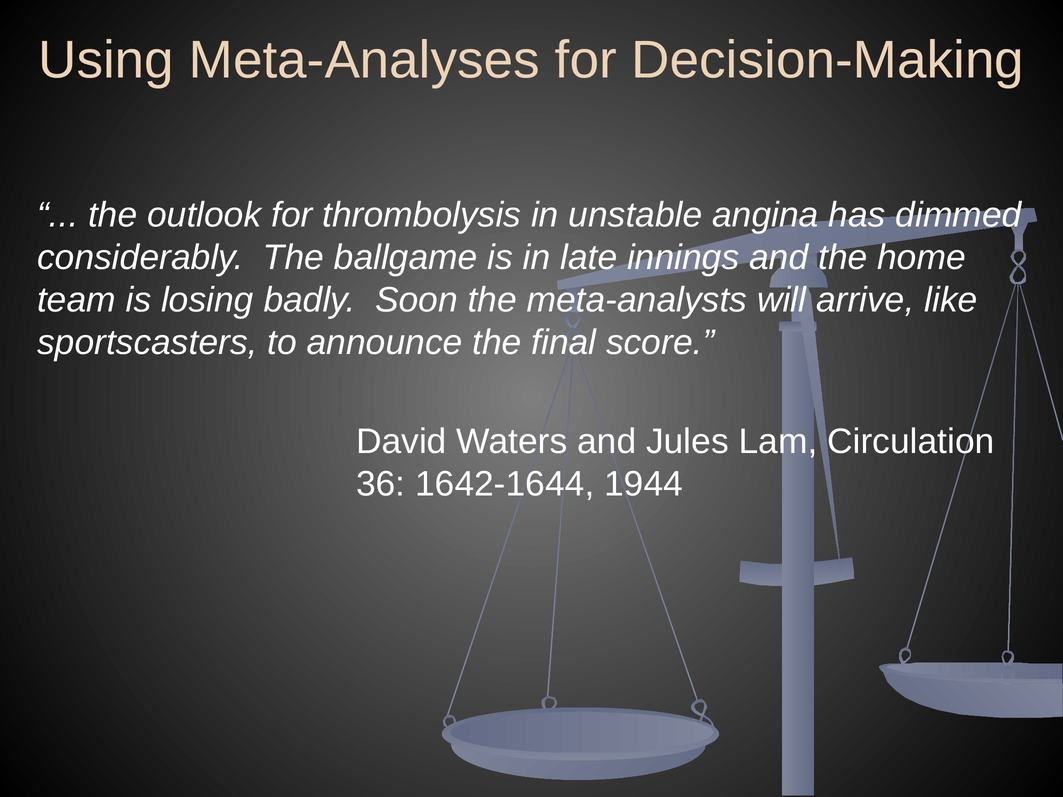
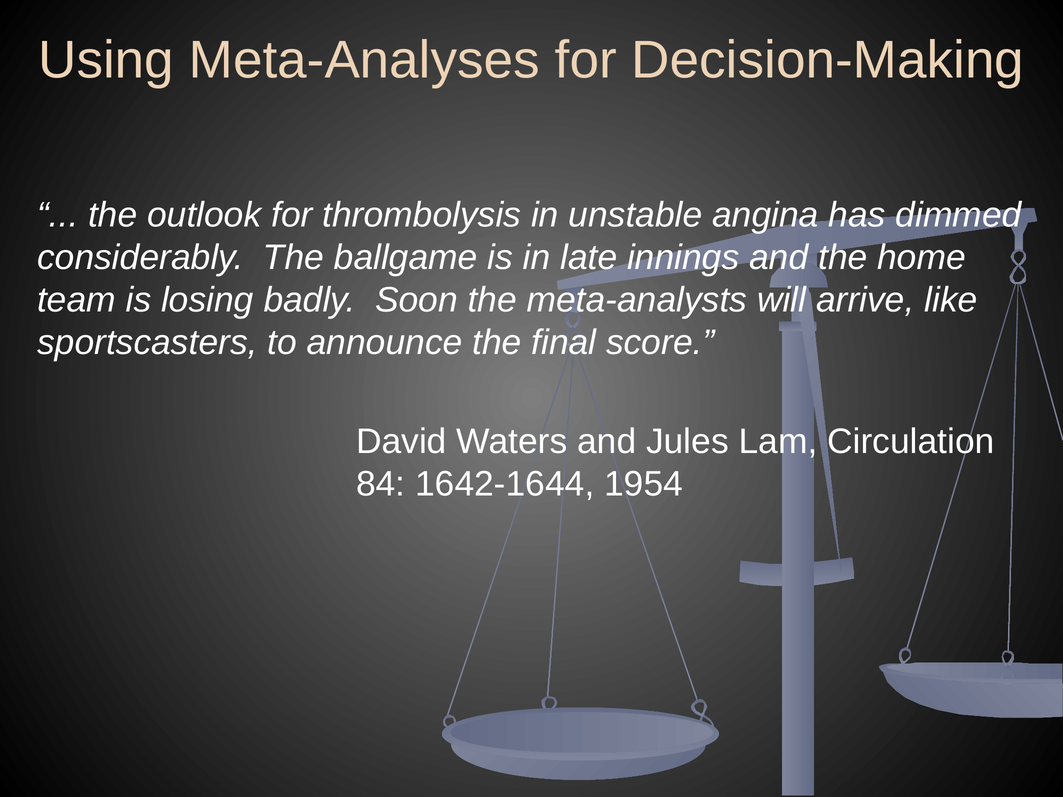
36: 36 -> 84
1944: 1944 -> 1954
